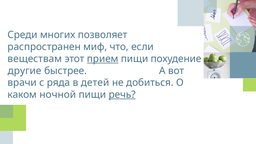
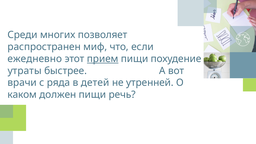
веществам: веществам -> ежедневно
другие: другие -> утраты
добиться: добиться -> утренней
ночной: ночной -> должен
речь underline: present -> none
